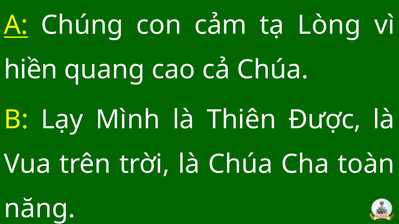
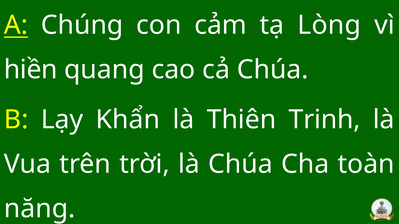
Mình: Mình -> Khẩn
Được: Được -> Trinh
